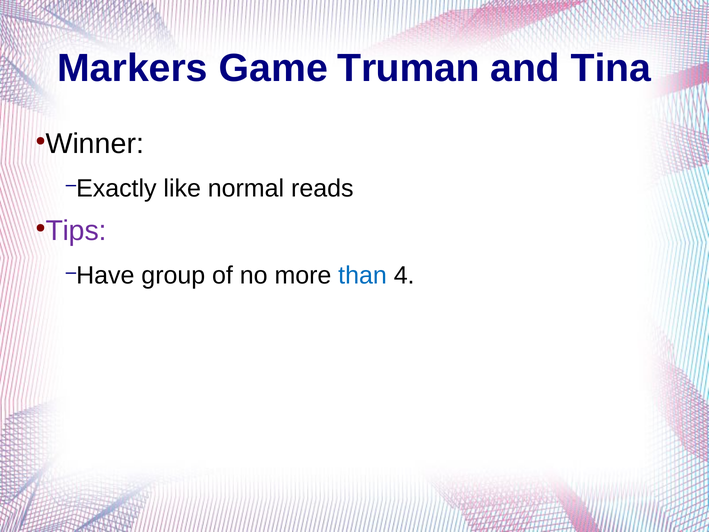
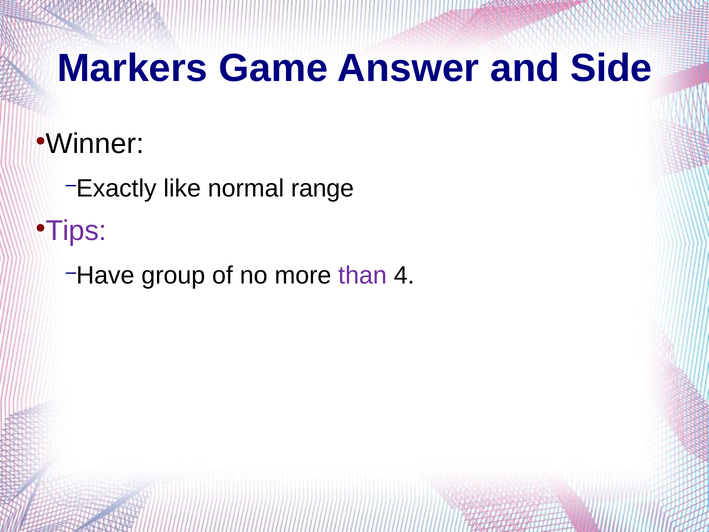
Truman: Truman -> Answer
Tina: Tina -> Side
reads: reads -> range
than colour: blue -> purple
